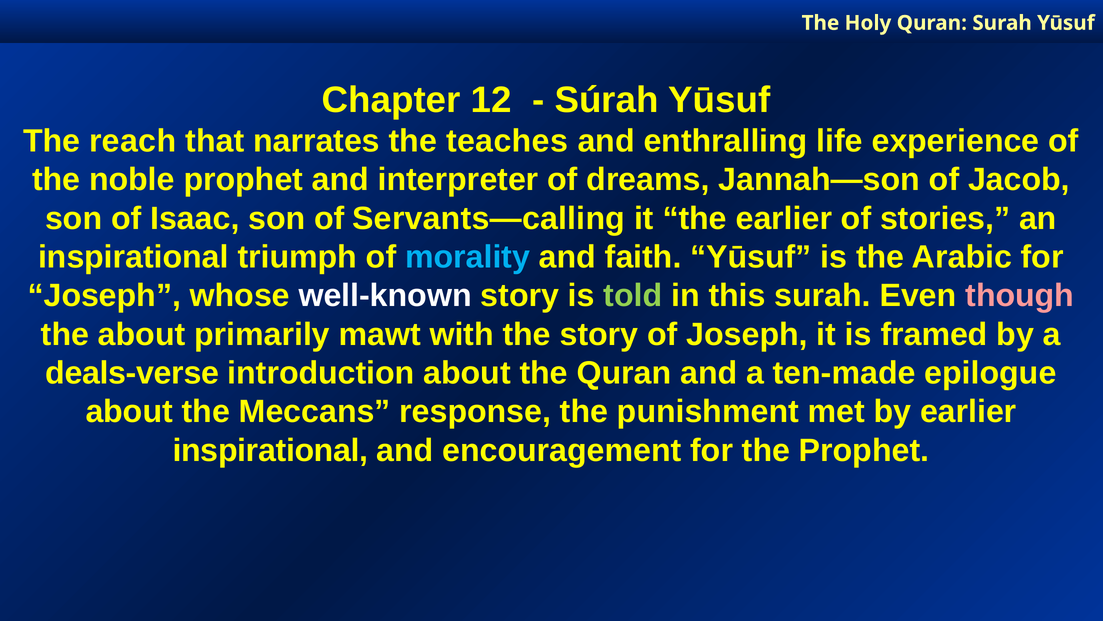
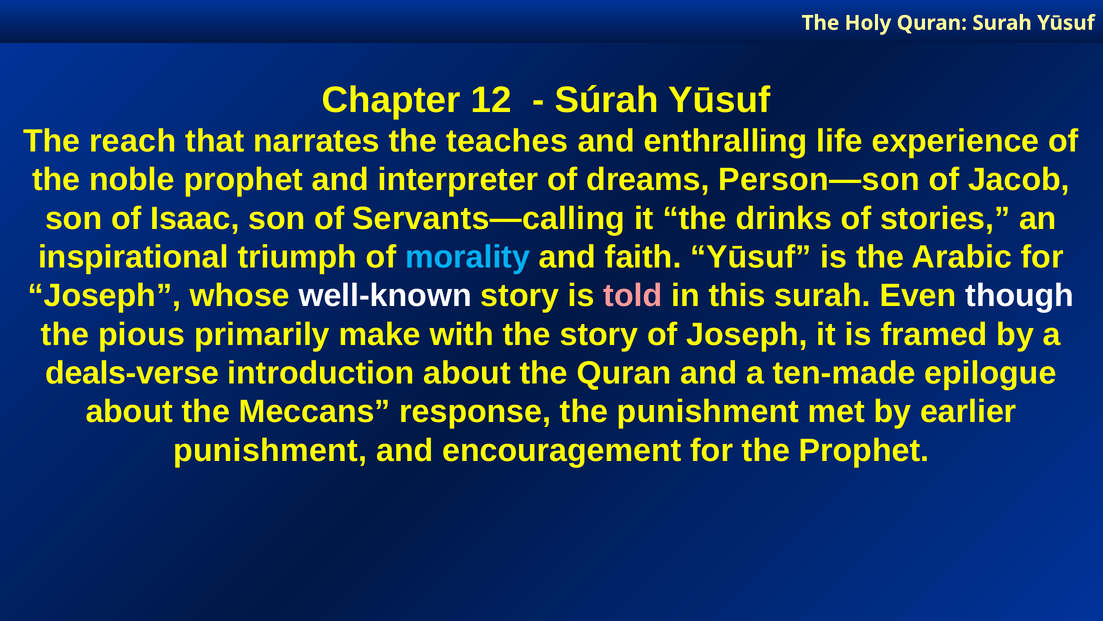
Jannah—son: Jannah—son -> Person—son
the earlier: earlier -> drinks
told colour: light green -> pink
though colour: pink -> white
the about: about -> pious
mawt: mawt -> make
inspirational at (270, 450): inspirational -> punishment
